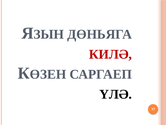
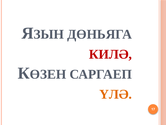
ҮЛӘ colour: black -> orange
